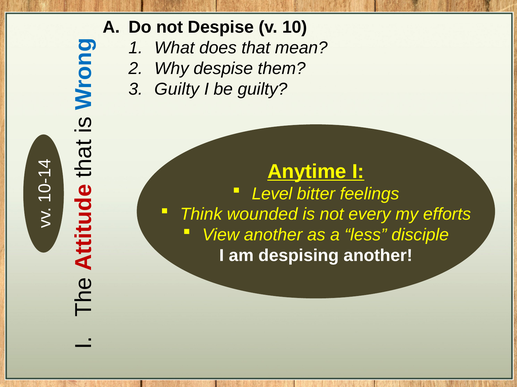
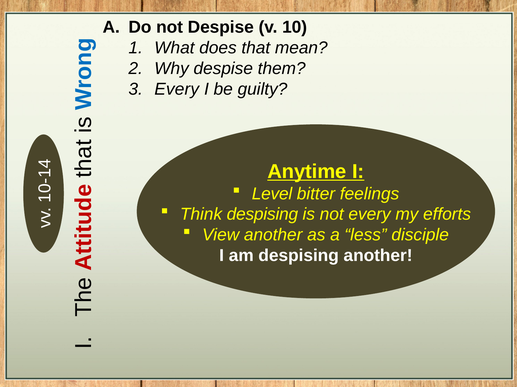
Guilty at (177, 89): Guilty -> Every
Think wounded: wounded -> despising
